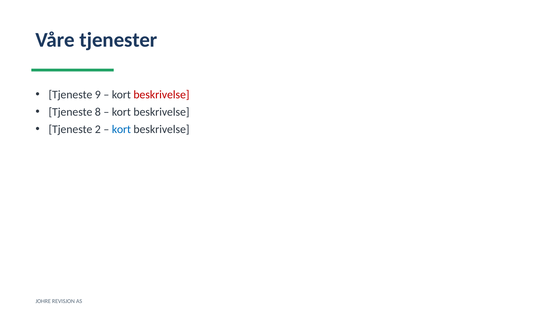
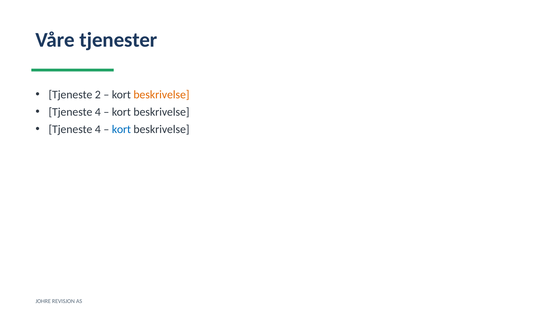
9: 9 -> 2
beskrivelse at (161, 95) colour: red -> orange
8 at (98, 112): 8 -> 4
2 at (98, 129): 2 -> 4
